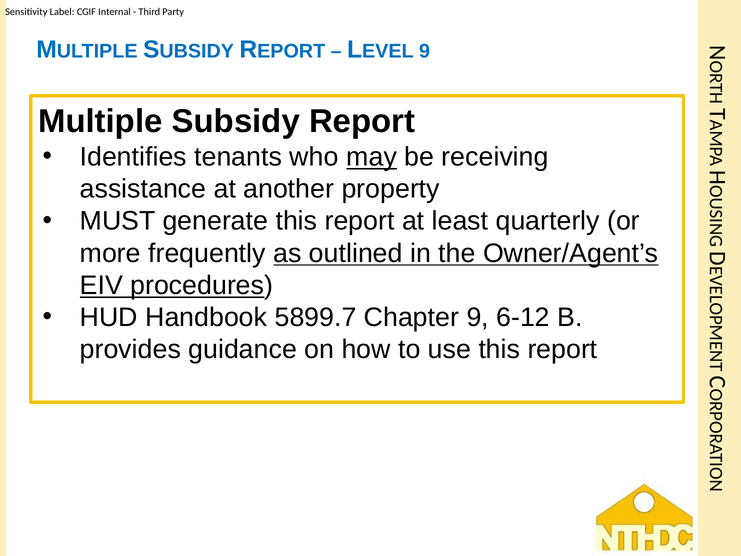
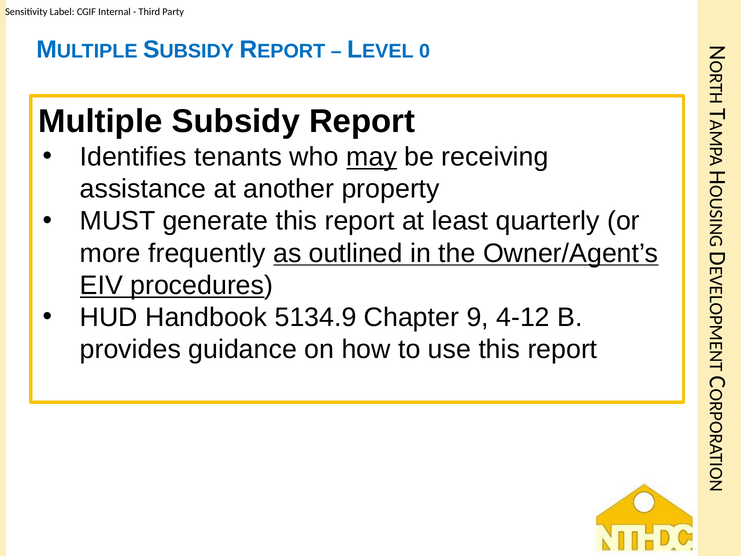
9 at (424, 51): 9 -> 0
5899.7: 5899.7 -> 5134.9
6-12: 6-12 -> 4-12
